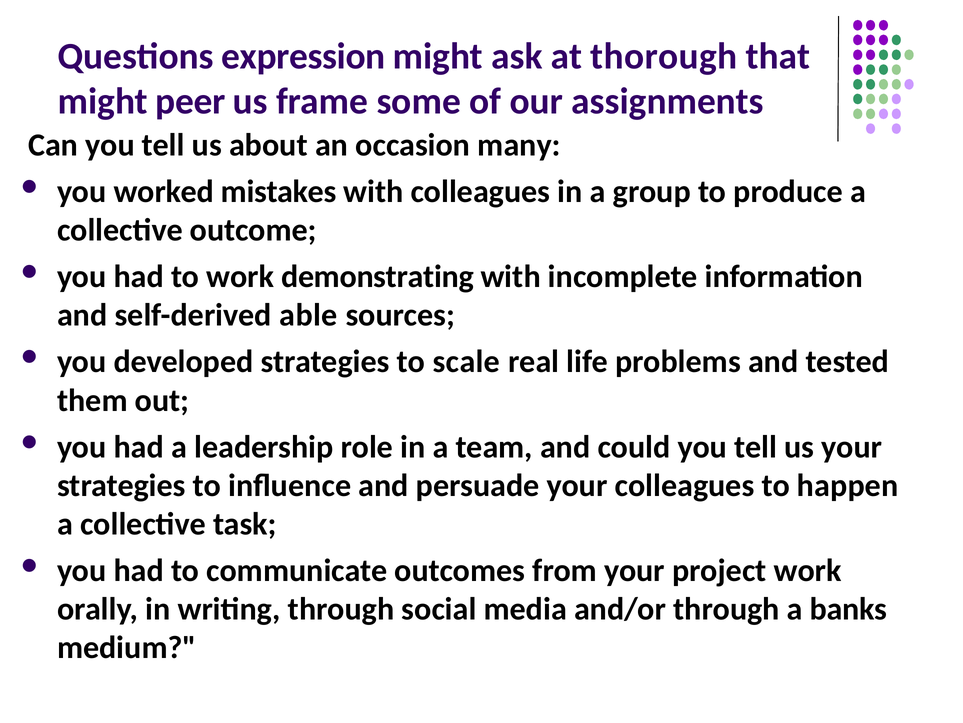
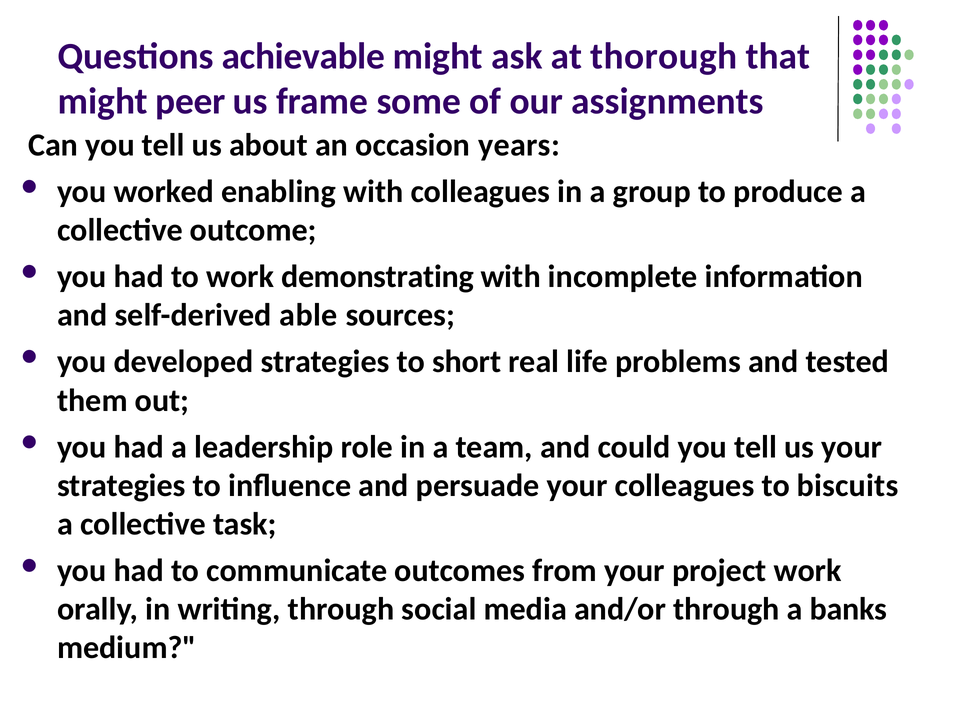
expression: expression -> achievable
many: many -> years
mistakes: mistakes -> enabling
scale: scale -> short
happen: happen -> biscuits
